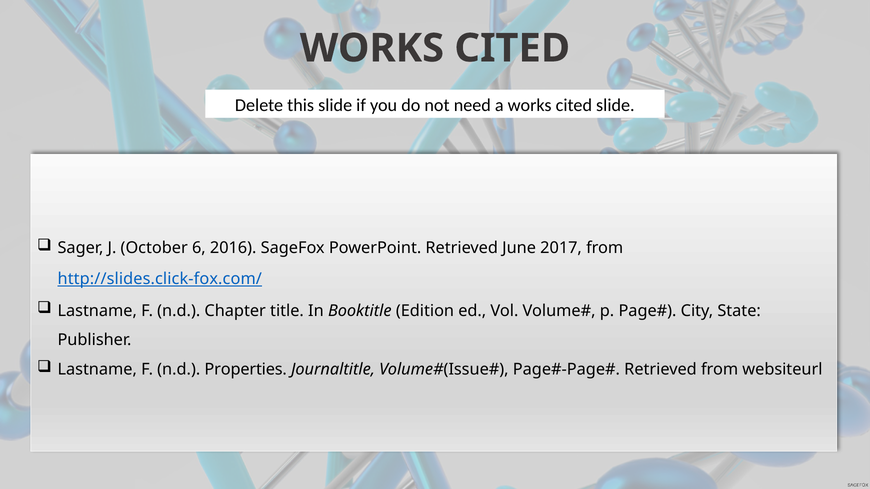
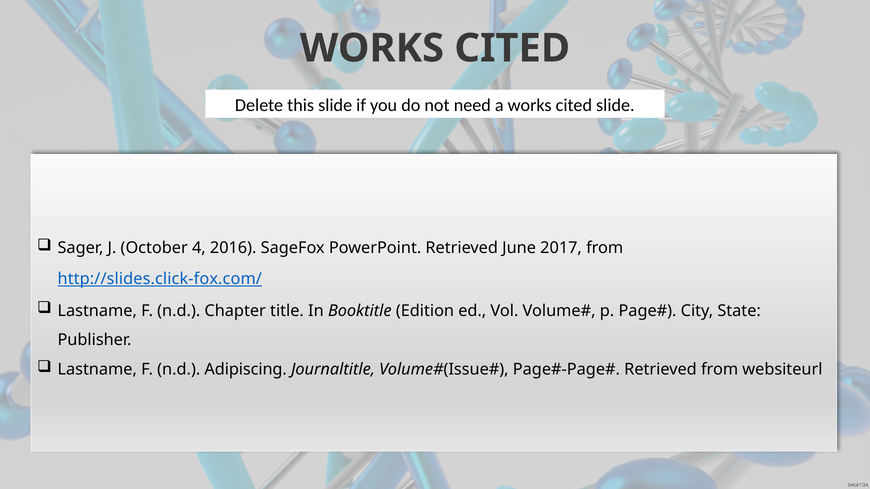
6: 6 -> 4
Properties: Properties -> Adipiscing
